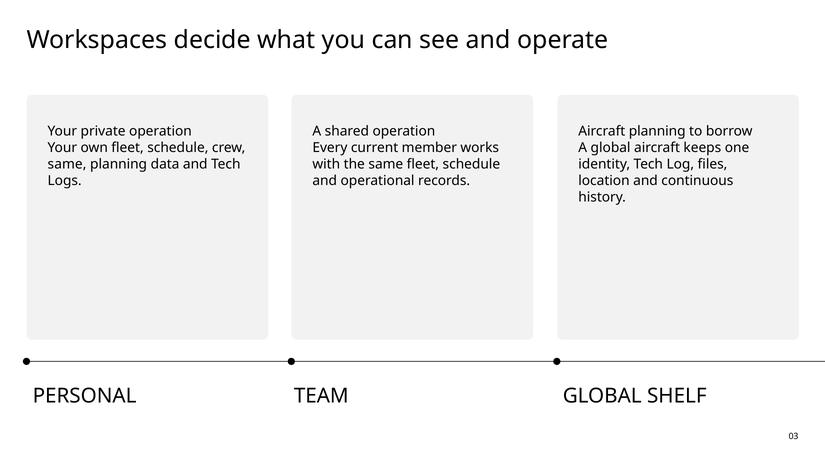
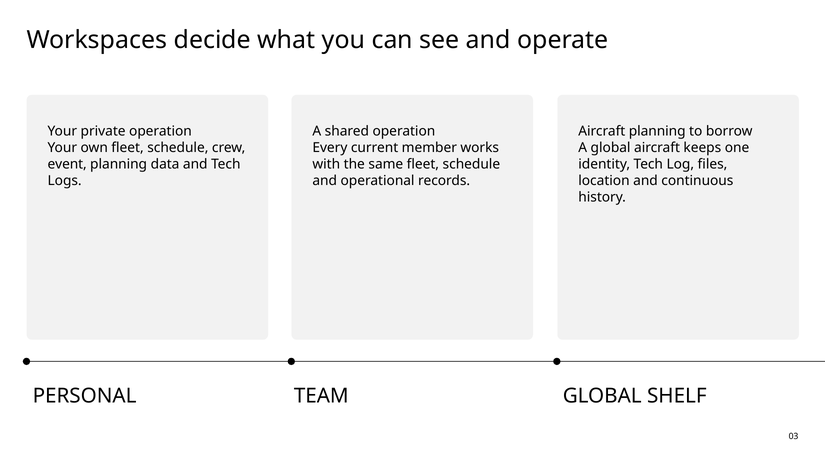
same at (67, 164): same -> event
